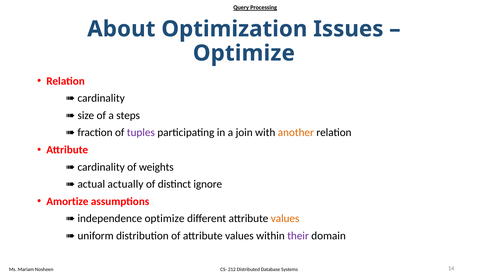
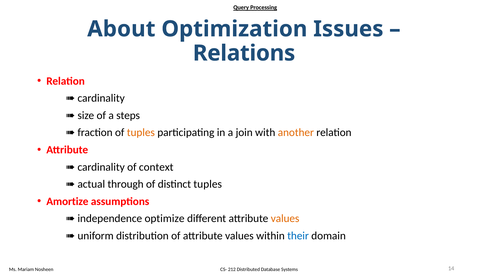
Optimize at (244, 53): Optimize -> Relations
tuples at (141, 132) colour: purple -> orange
weights: weights -> context
actually: actually -> through
distinct ignore: ignore -> tuples
their colour: purple -> blue
